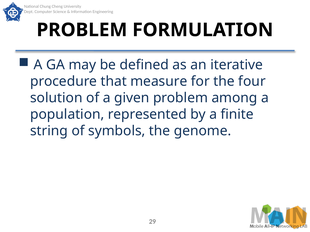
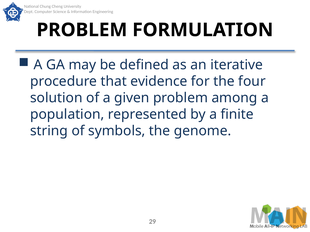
measure: measure -> evidence
